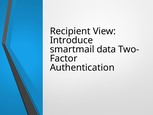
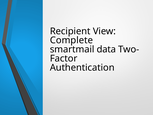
Introduce: Introduce -> Complete
